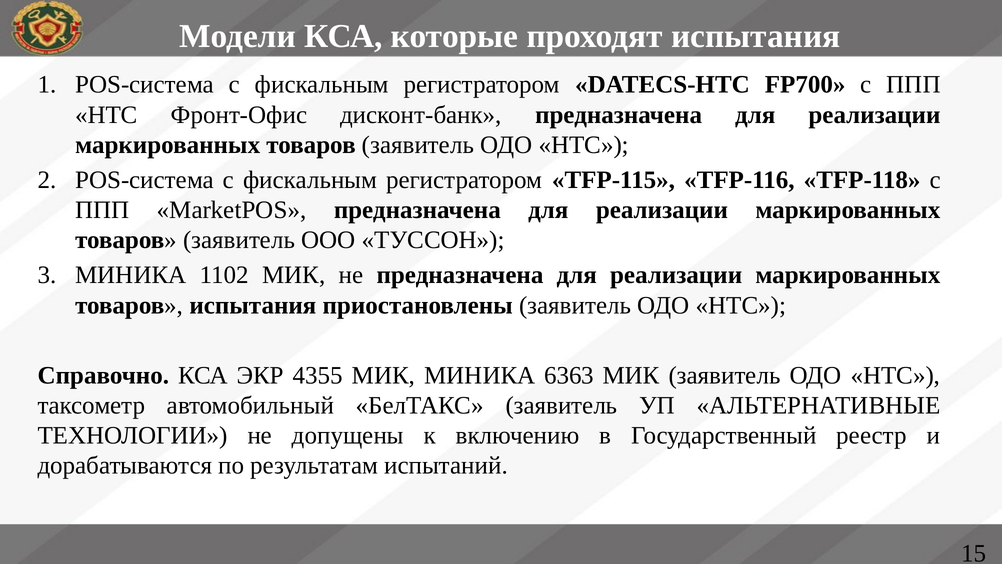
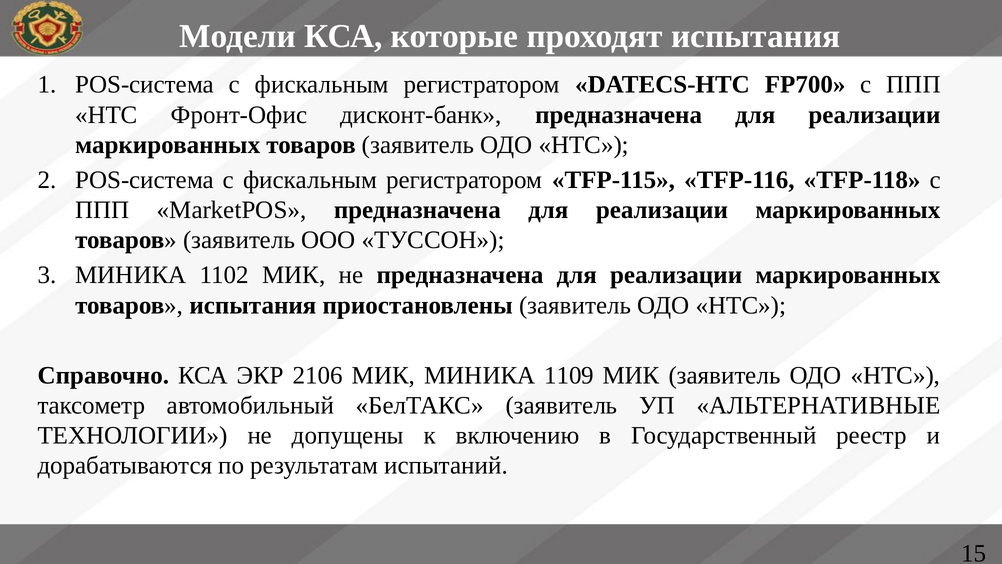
4355: 4355 -> 2106
6363: 6363 -> 1109
